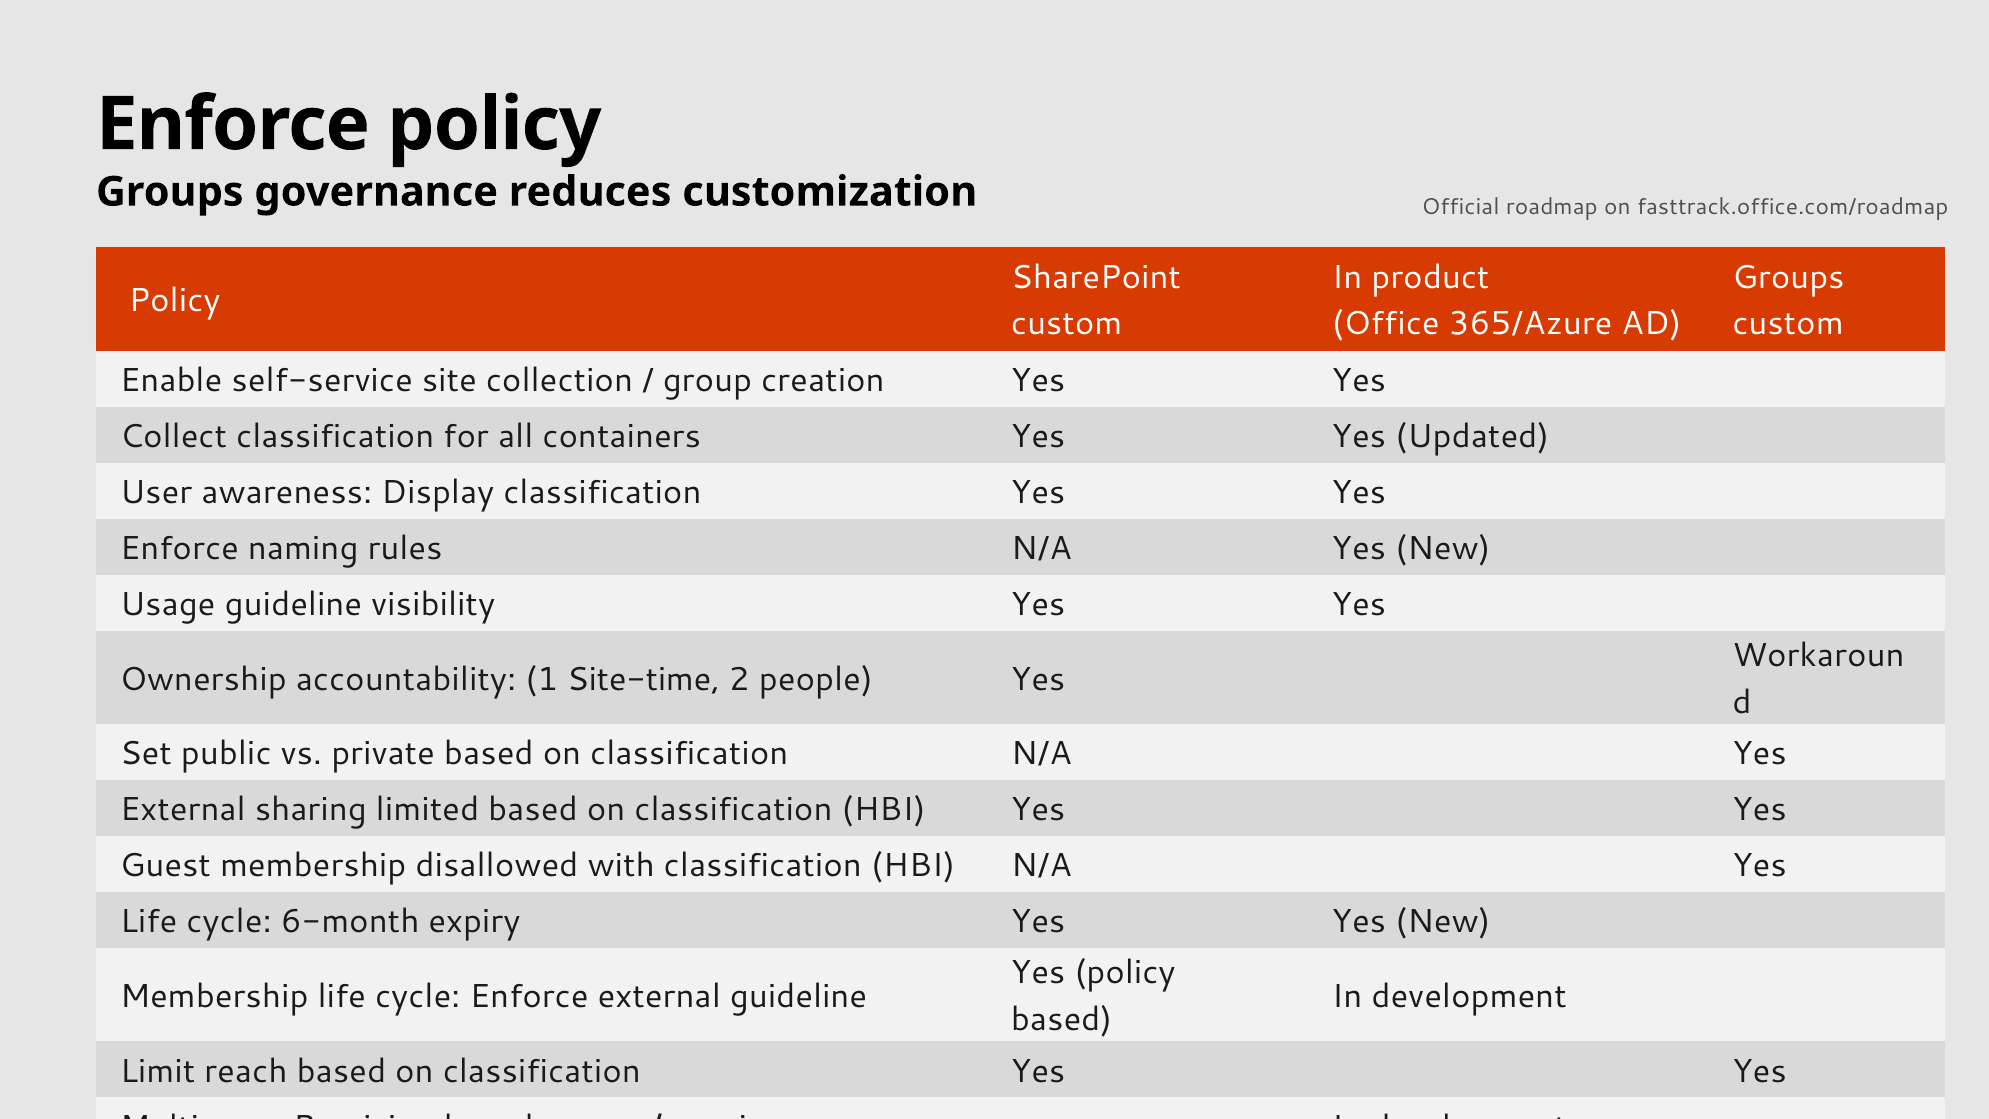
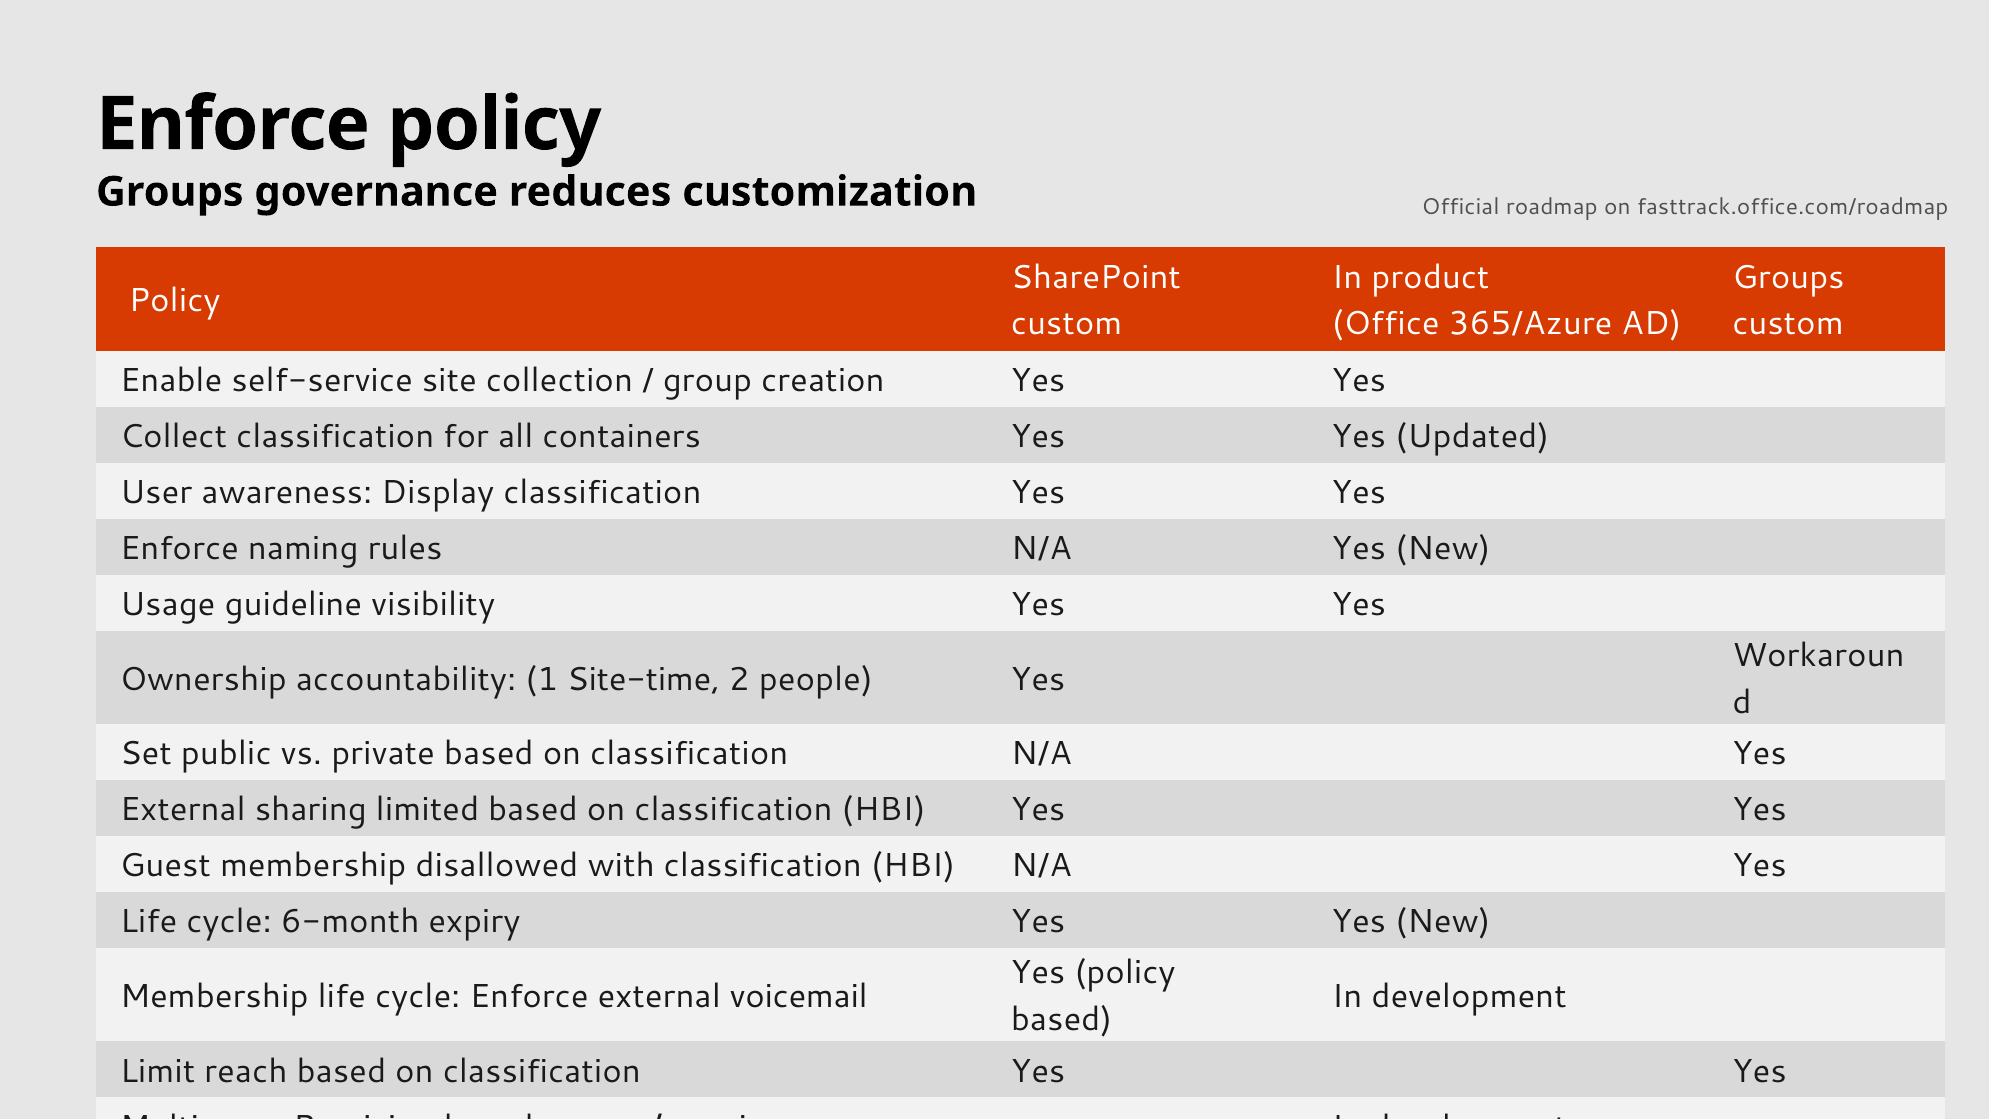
external guideline: guideline -> voicemail
